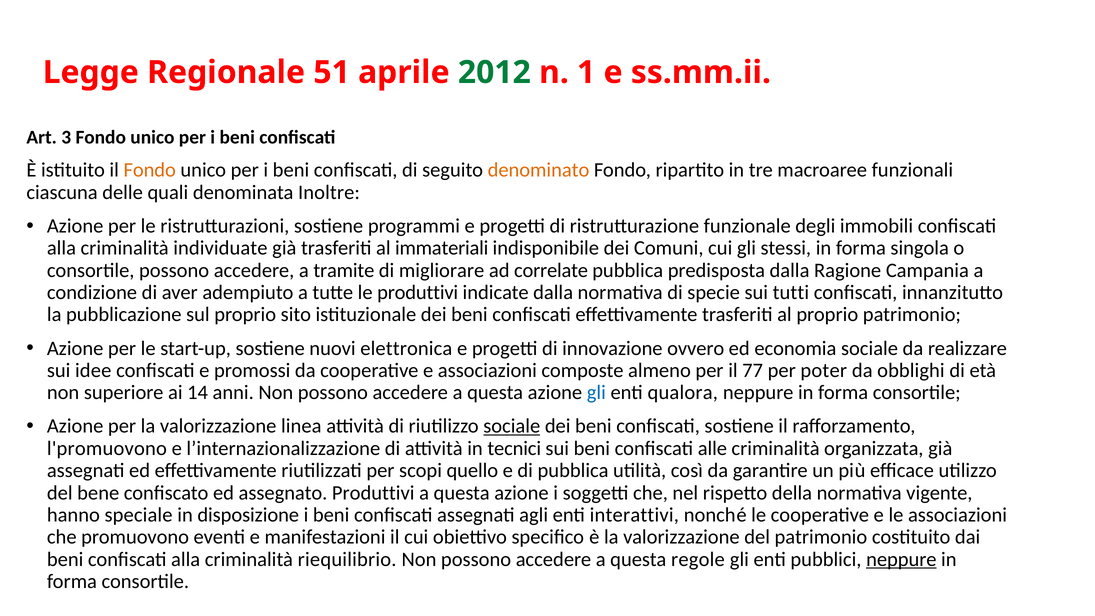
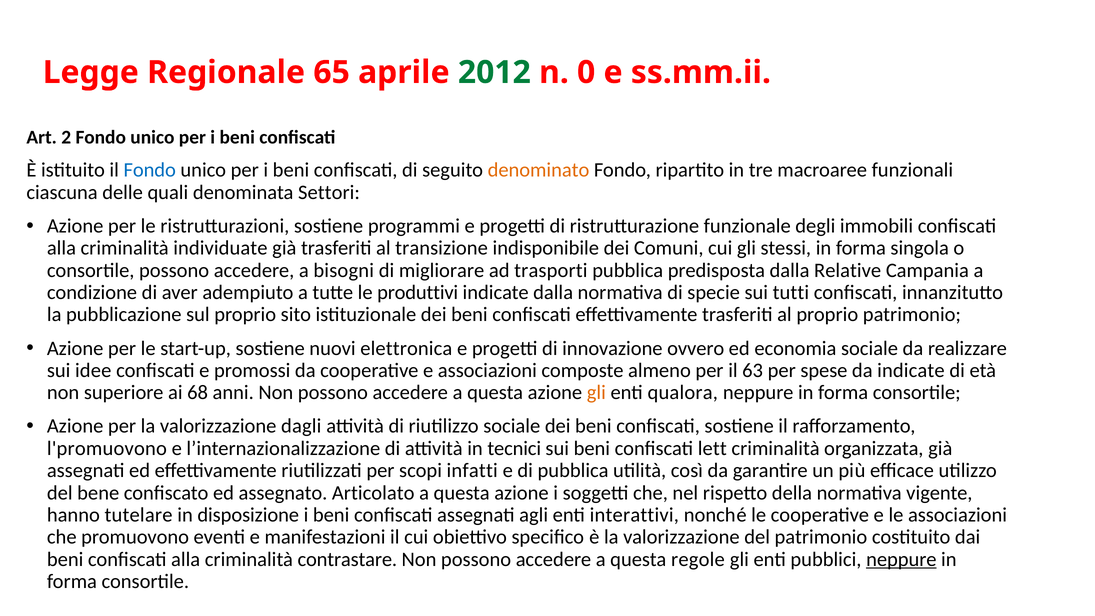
51: 51 -> 65
1: 1 -> 0
3: 3 -> 2
Fondo at (150, 170) colour: orange -> blue
Inoltre: Inoltre -> Settori
immateriali: immateriali -> transizione
tramite: tramite -> bisogni
correlate: correlate -> trasporti
Ragione: Ragione -> Relative
77: 77 -> 63
poter: poter -> spese
da obblighi: obblighi -> indicate
14: 14 -> 68
gli at (596, 393) colour: blue -> orange
linea: linea -> dagli
sociale at (512, 426) underline: present -> none
alle: alle -> lett
quello: quello -> infatti
assegnato Produttivi: Produttivi -> Articolato
speciale: speciale -> tutelare
riequilibrio: riequilibrio -> contrastare
